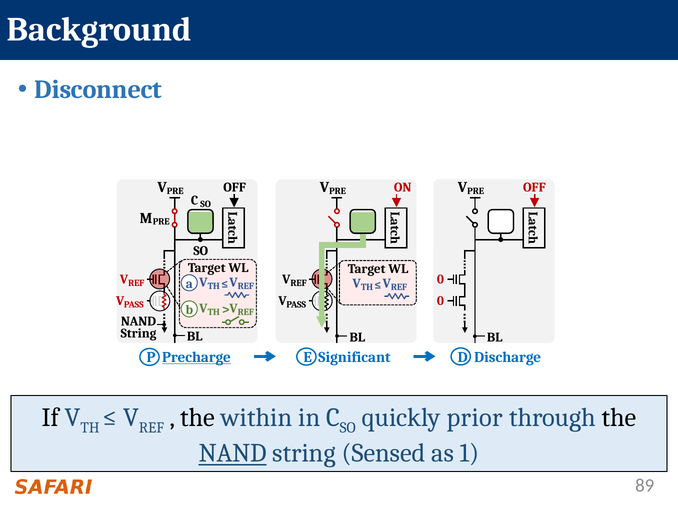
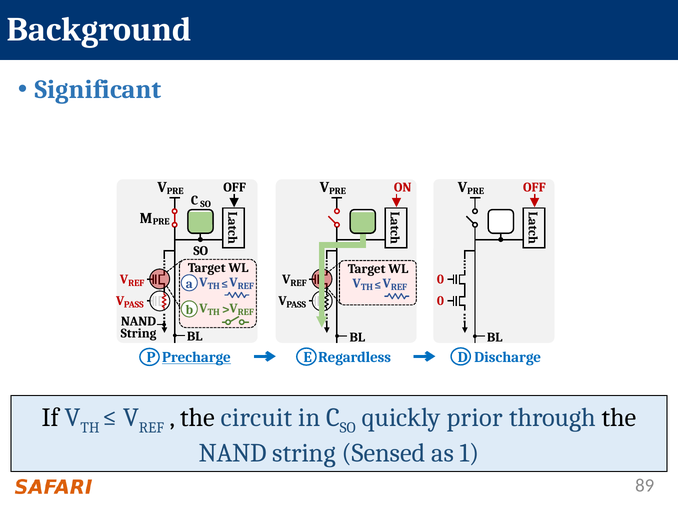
Disconnect: Disconnect -> Significant
Significant: Significant -> Regardless
within: within -> circuit
NAND at (233, 454) underline: present -> none
